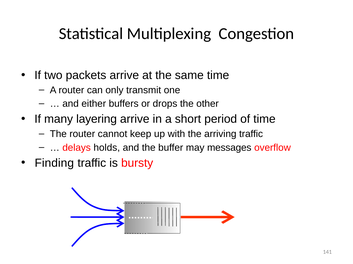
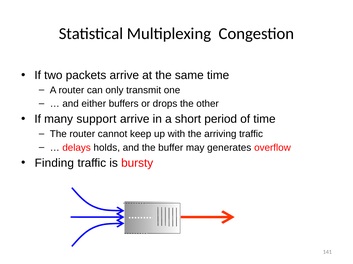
layering: layering -> support
messages: messages -> generates
